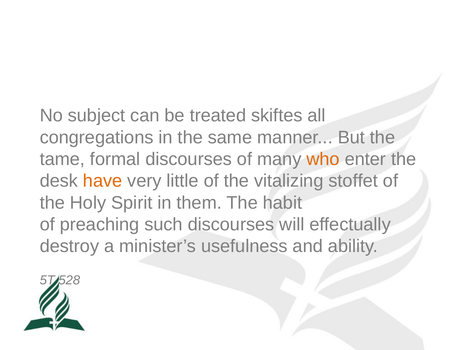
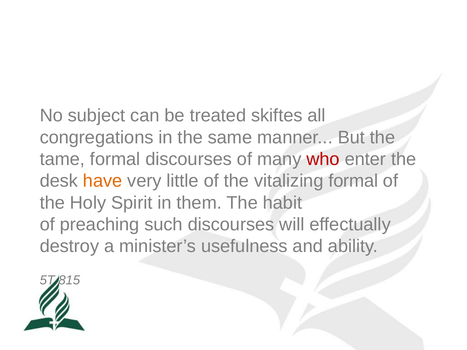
who colour: orange -> red
vitalizing stoffet: stoffet -> formal
528: 528 -> 815
